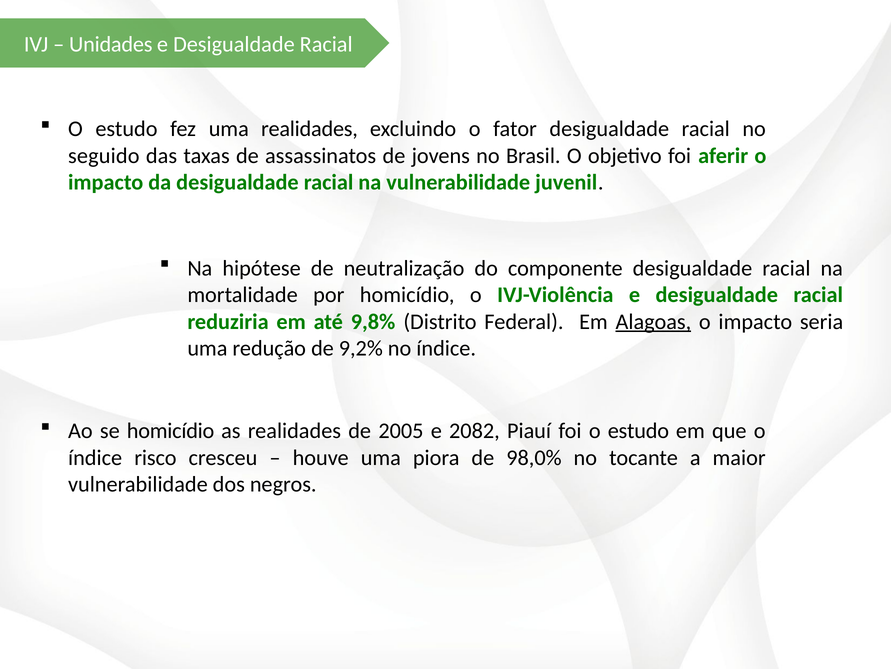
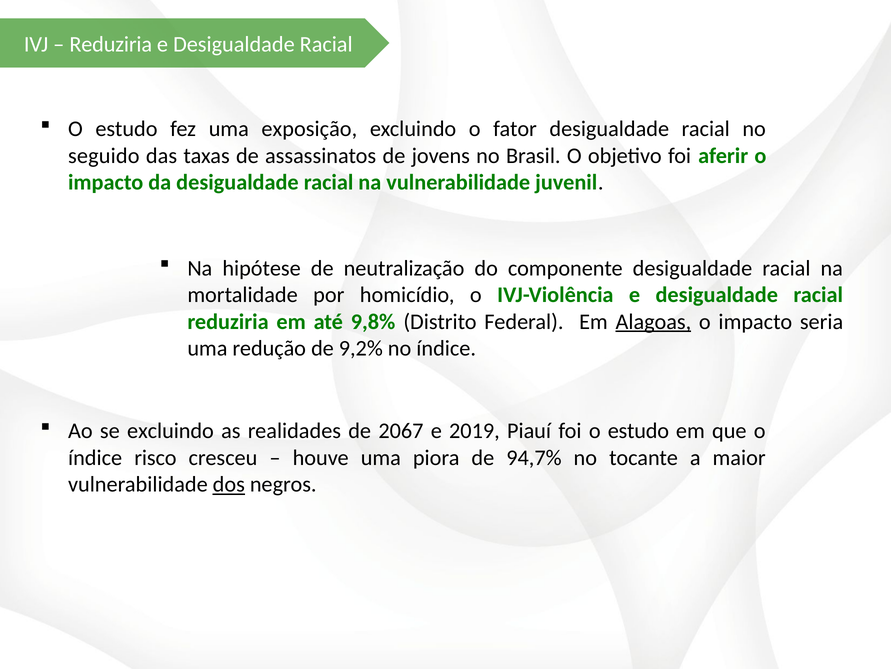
Unidades at (111, 44): Unidades -> Reduziria
uma realidades: realidades -> exposição
se homicídio: homicídio -> excluindo
2005: 2005 -> 2067
2082: 2082 -> 2019
98,0%: 98,0% -> 94,7%
dos underline: none -> present
